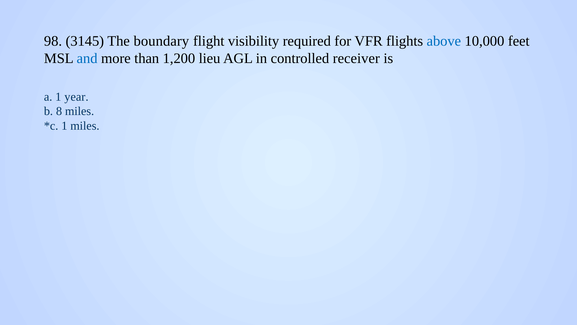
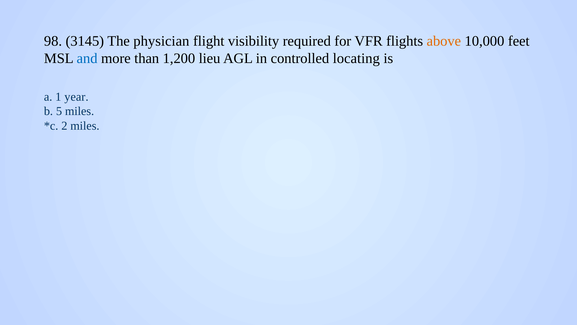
boundary: boundary -> physician
above colour: blue -> orange
receiver: receiver -> locating
8: 8 -> 5
1 at (64, 126): 1 -> 2
